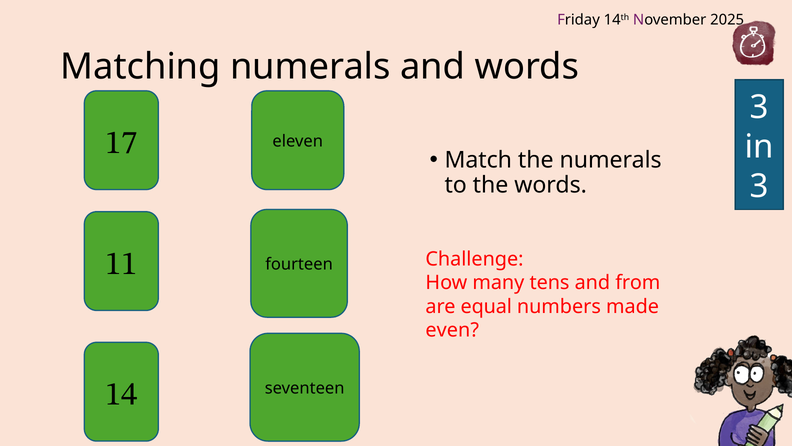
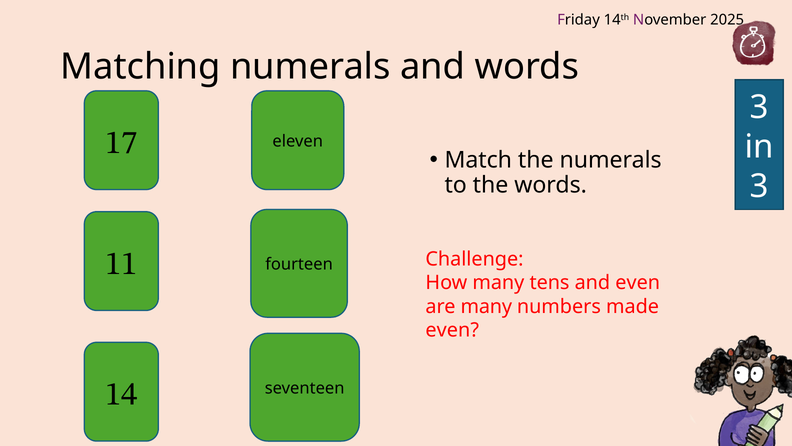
and from: from -> even
are equal: equal -> many
